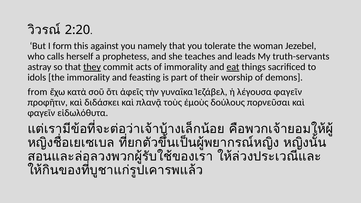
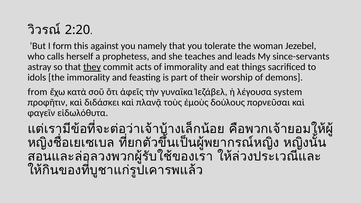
truth-servants: truth-servants -> since-servants
eat underline: present -> none
λέγουσα φαγεῖν: φαγεῖν -> system
